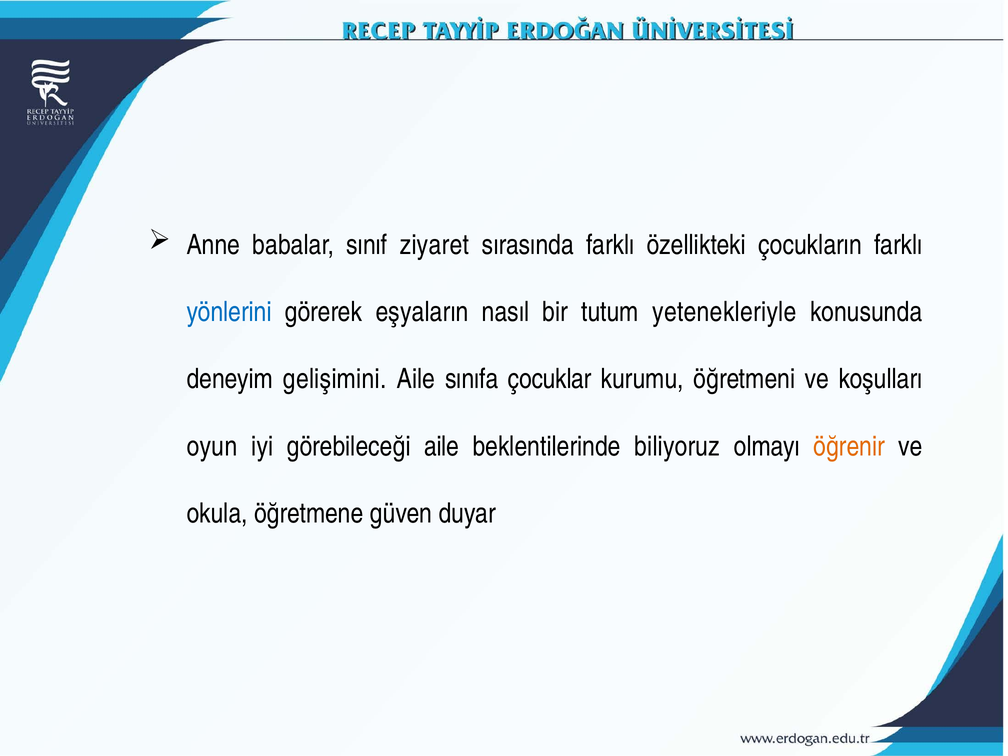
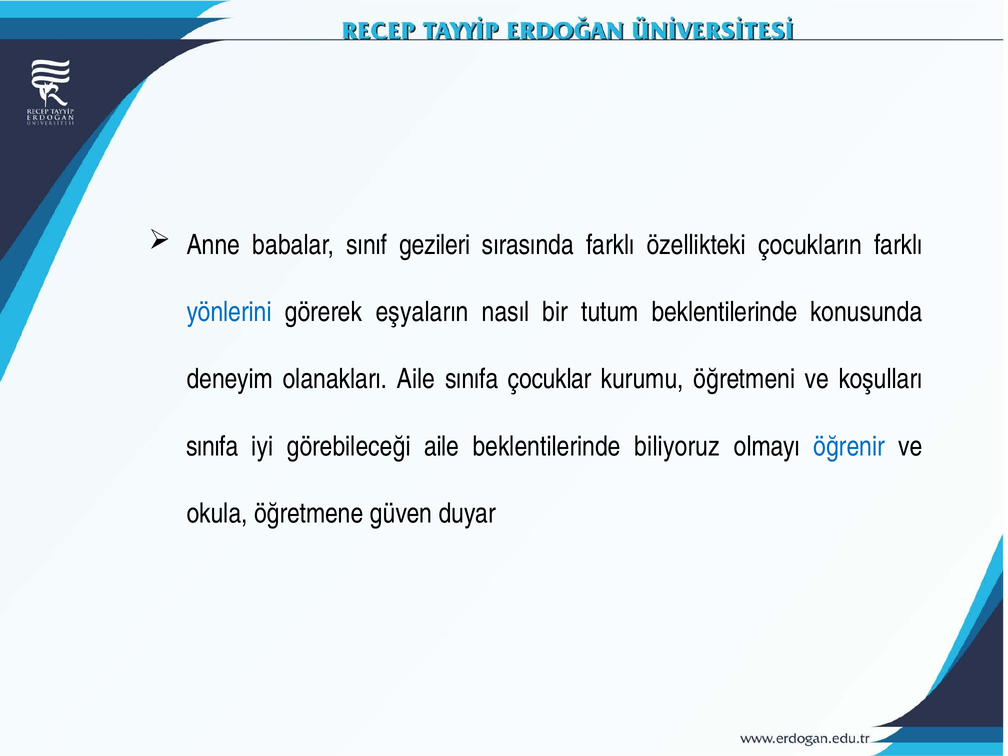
ziyaret: ziyaret -> gezileri
tutum yetenekleriyle: yetenekleriyle -> beklentilerinde
gelişimini: gelişimini -> olanakları
oyun at (212, 446): oyun -> sınıfa
öğrenir colour: orange -> blue
